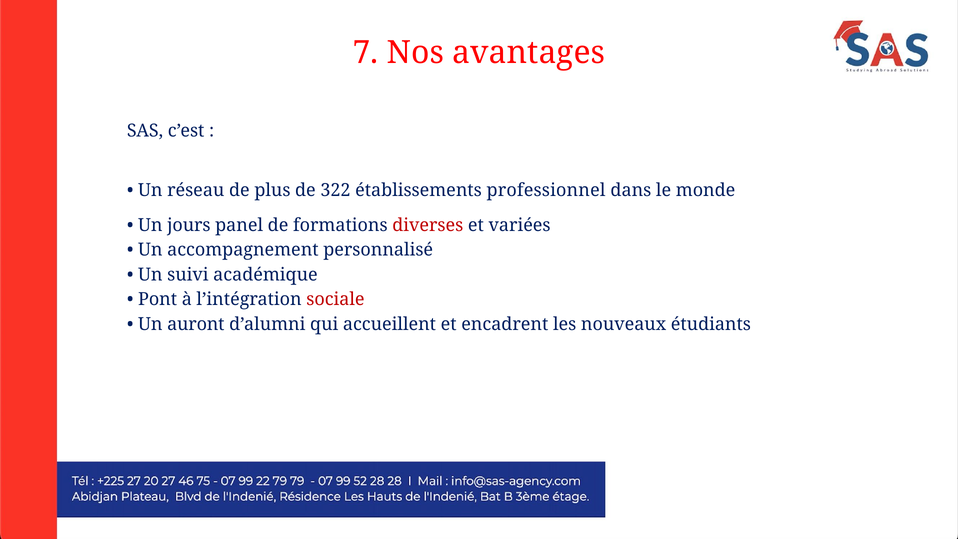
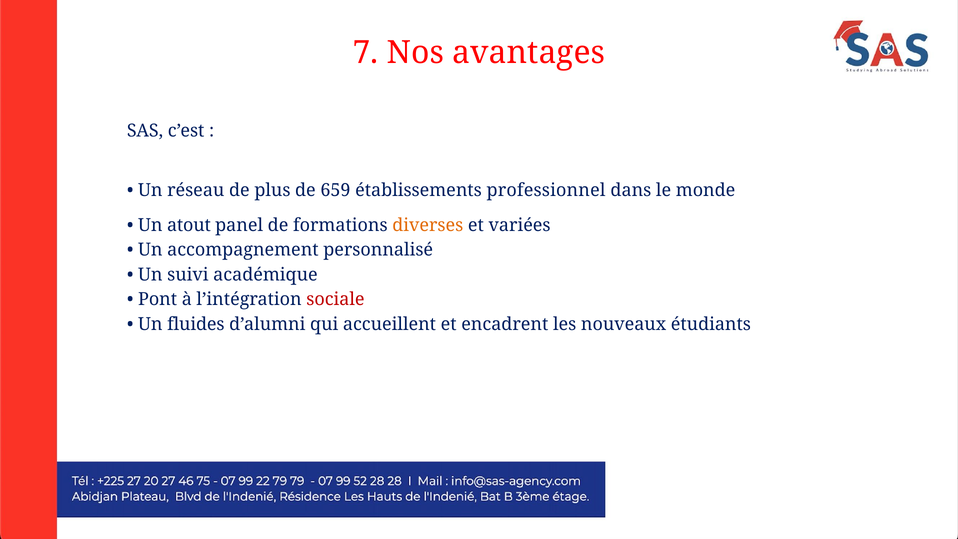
322: 322 -> 659
jours: jours -> atout
diverses colour: red -> orange
auront: auront -> fluides
